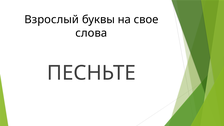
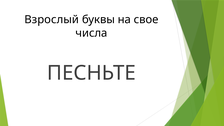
слова: слова -> числа
